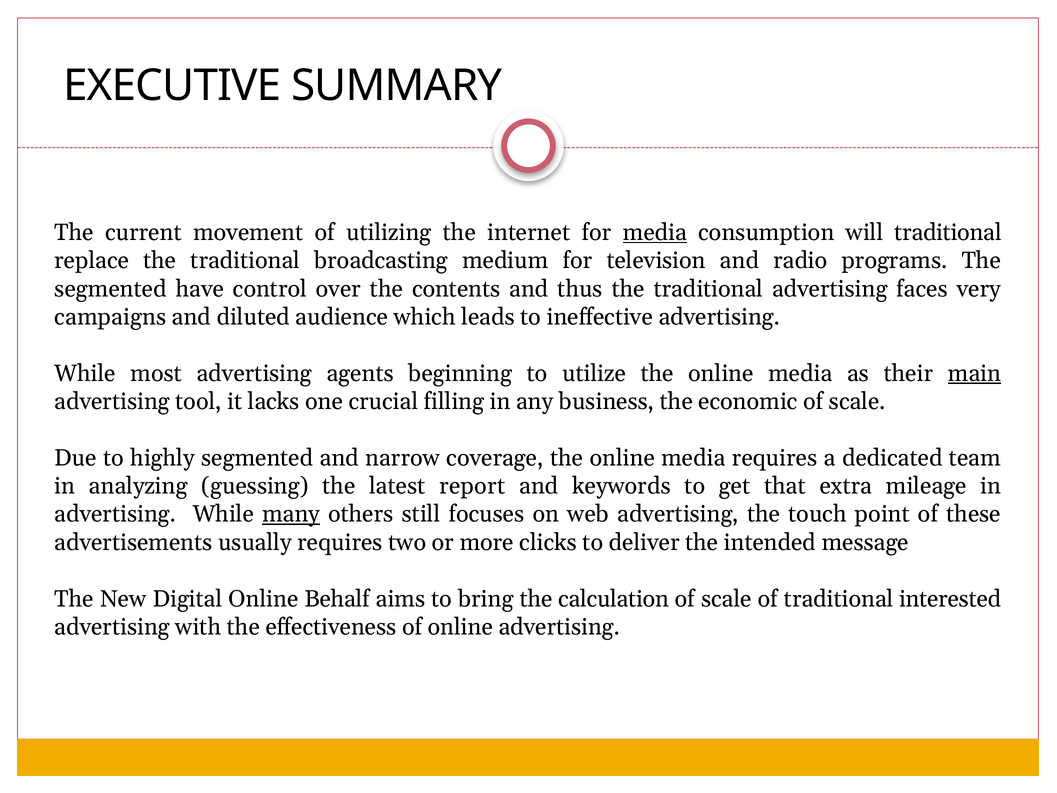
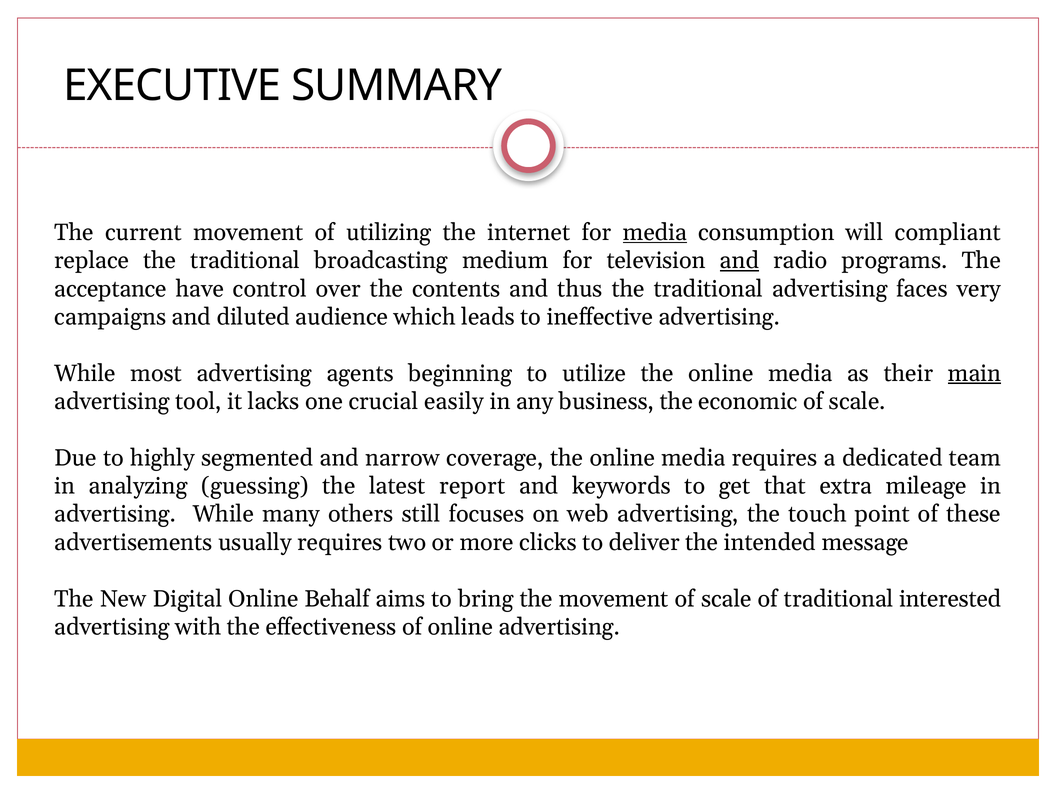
will traditional: traditional -> compliant
and at (739, 260) underline: none -> present
segmented at (111, 289): segmented -> acceptance
filling: filling -> easily
many underline: present -> none
the calculation: calculation -> movement
